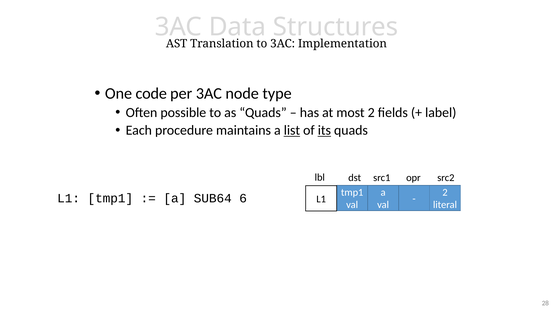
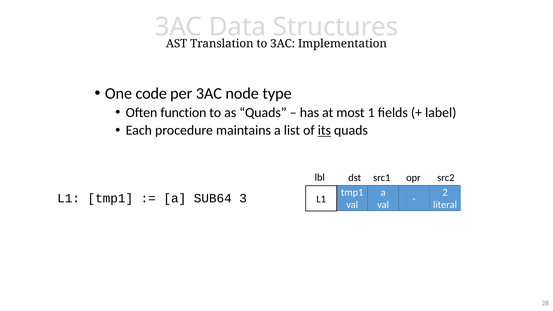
possible: possible -> function
most 2: 2 -> 1
list underline: present -> none
6: 6 -> 3
